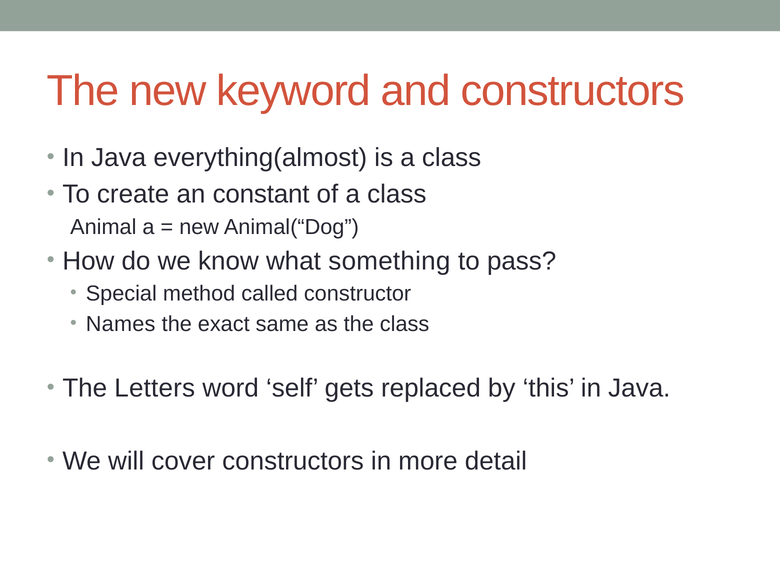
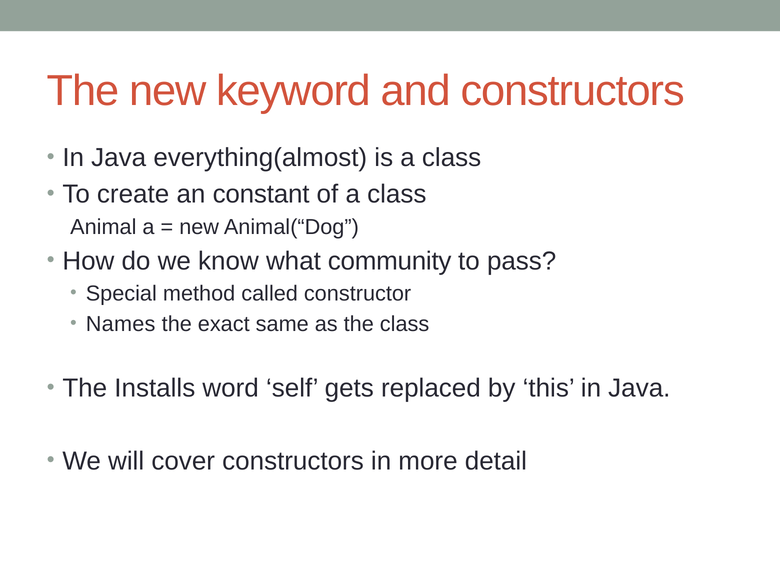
something: something -> community
Letters: Letters -> Installs
